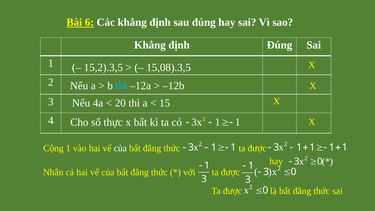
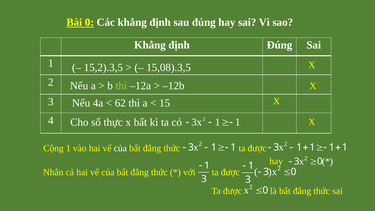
Bài 6: 6 -> 0
thì at (121, 86) colour: light blue -> light green
20: 20 -> 62
